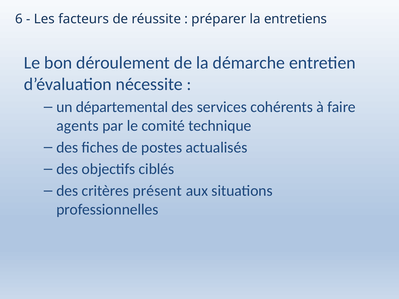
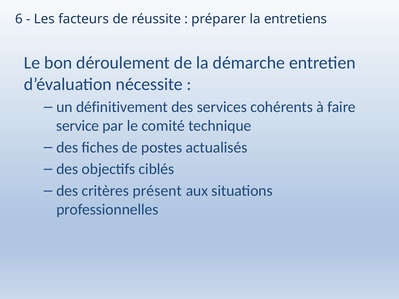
départemental: départemental -> définitivement
agents: agents -> service
